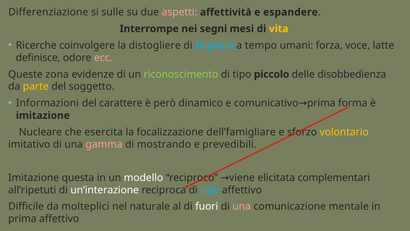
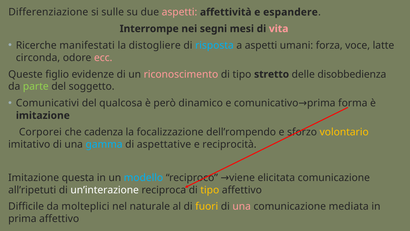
vita colour: yellow -> pink
coinvolgere: coinvolgere -> manifestati
a tempo: tempo -> aspetti
definisce: definisce -> circonda
zona: zona -> figlio
riconoscimento colour: light green -> pink
piccolo: piccolo -> stretto
parte colour: yellow -> light green
Informazioni: Informazioni -> Comunicativi
carattere: carattere -> qualcosa
Nucleare: Nucleare -> Corporei
esercita: esercita -> cadenza
dell’famigliare: dell’famigliare -> dell’rompendo
gamma colour: pink -> light blue
mostrando: mostrando -> aspettative
prevedibili: prevedibili -> reciprocità
modello colour: white -> light blue
elicitata complementari: complementari -> comunicazione
tipo at (210, 190) colour: light blue -> yellow
fuori colour: white -> yellow
mentale: mentale -> mediata
